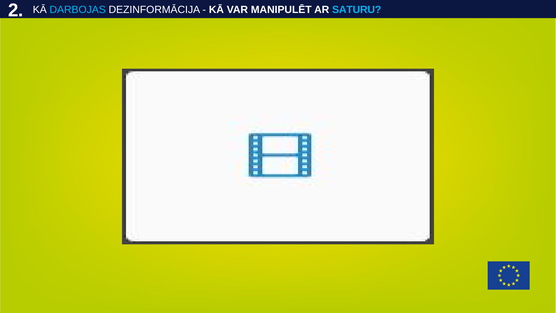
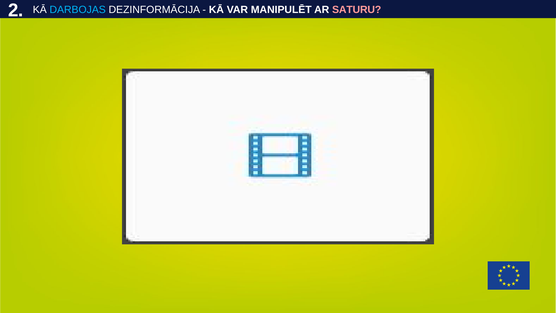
SATURU colour: light blue -> pink
